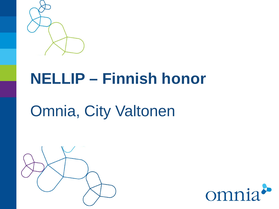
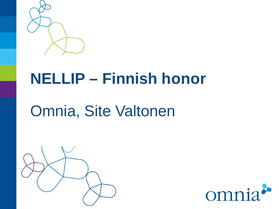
City: City -> Site
